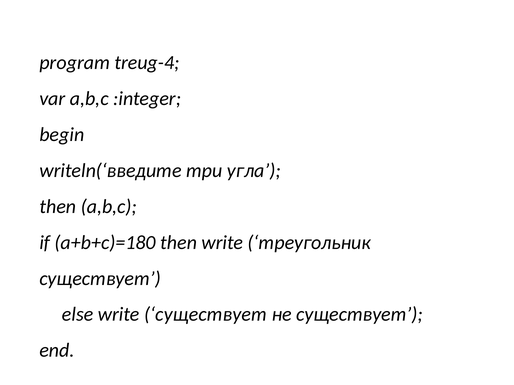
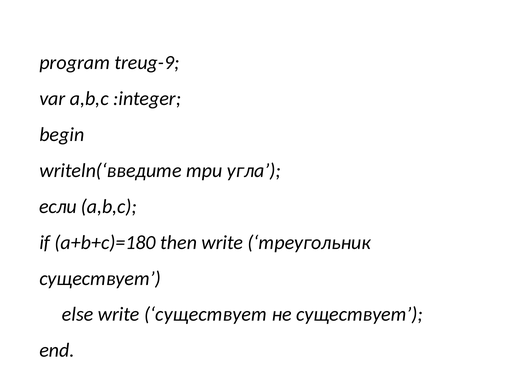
treug-4: treug-4 -> treug-9
then at (58, 207): then -> если
